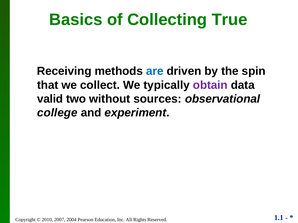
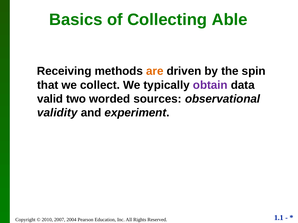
True: True -> Able
are colour: blue -> orange
without: without -> worded
college: college -> validity
